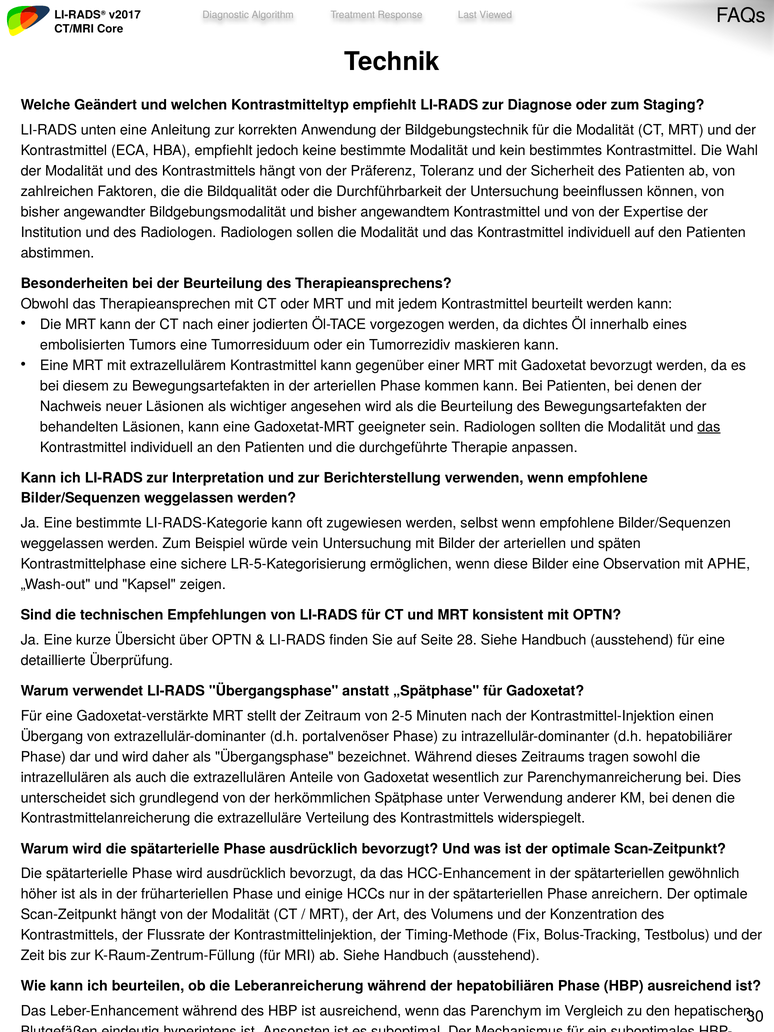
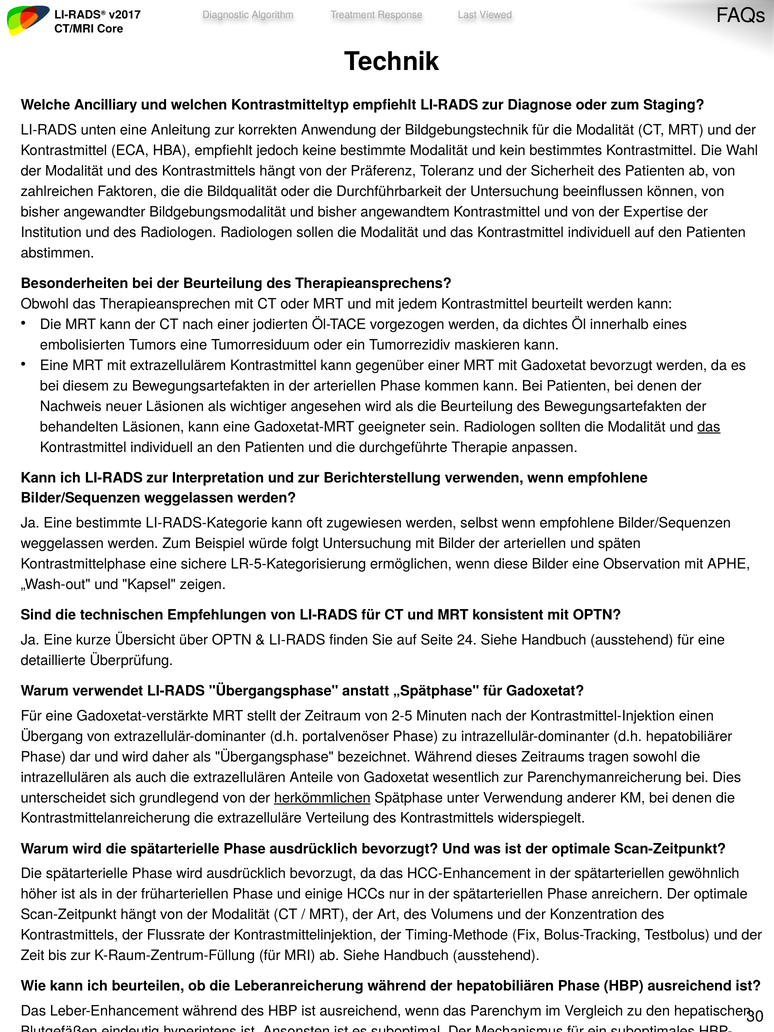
Geändert: Geändert -> Ancilliary
vein: vein -> folgt
28: 28 -> 24
herkömmlichen underline: none -> present
